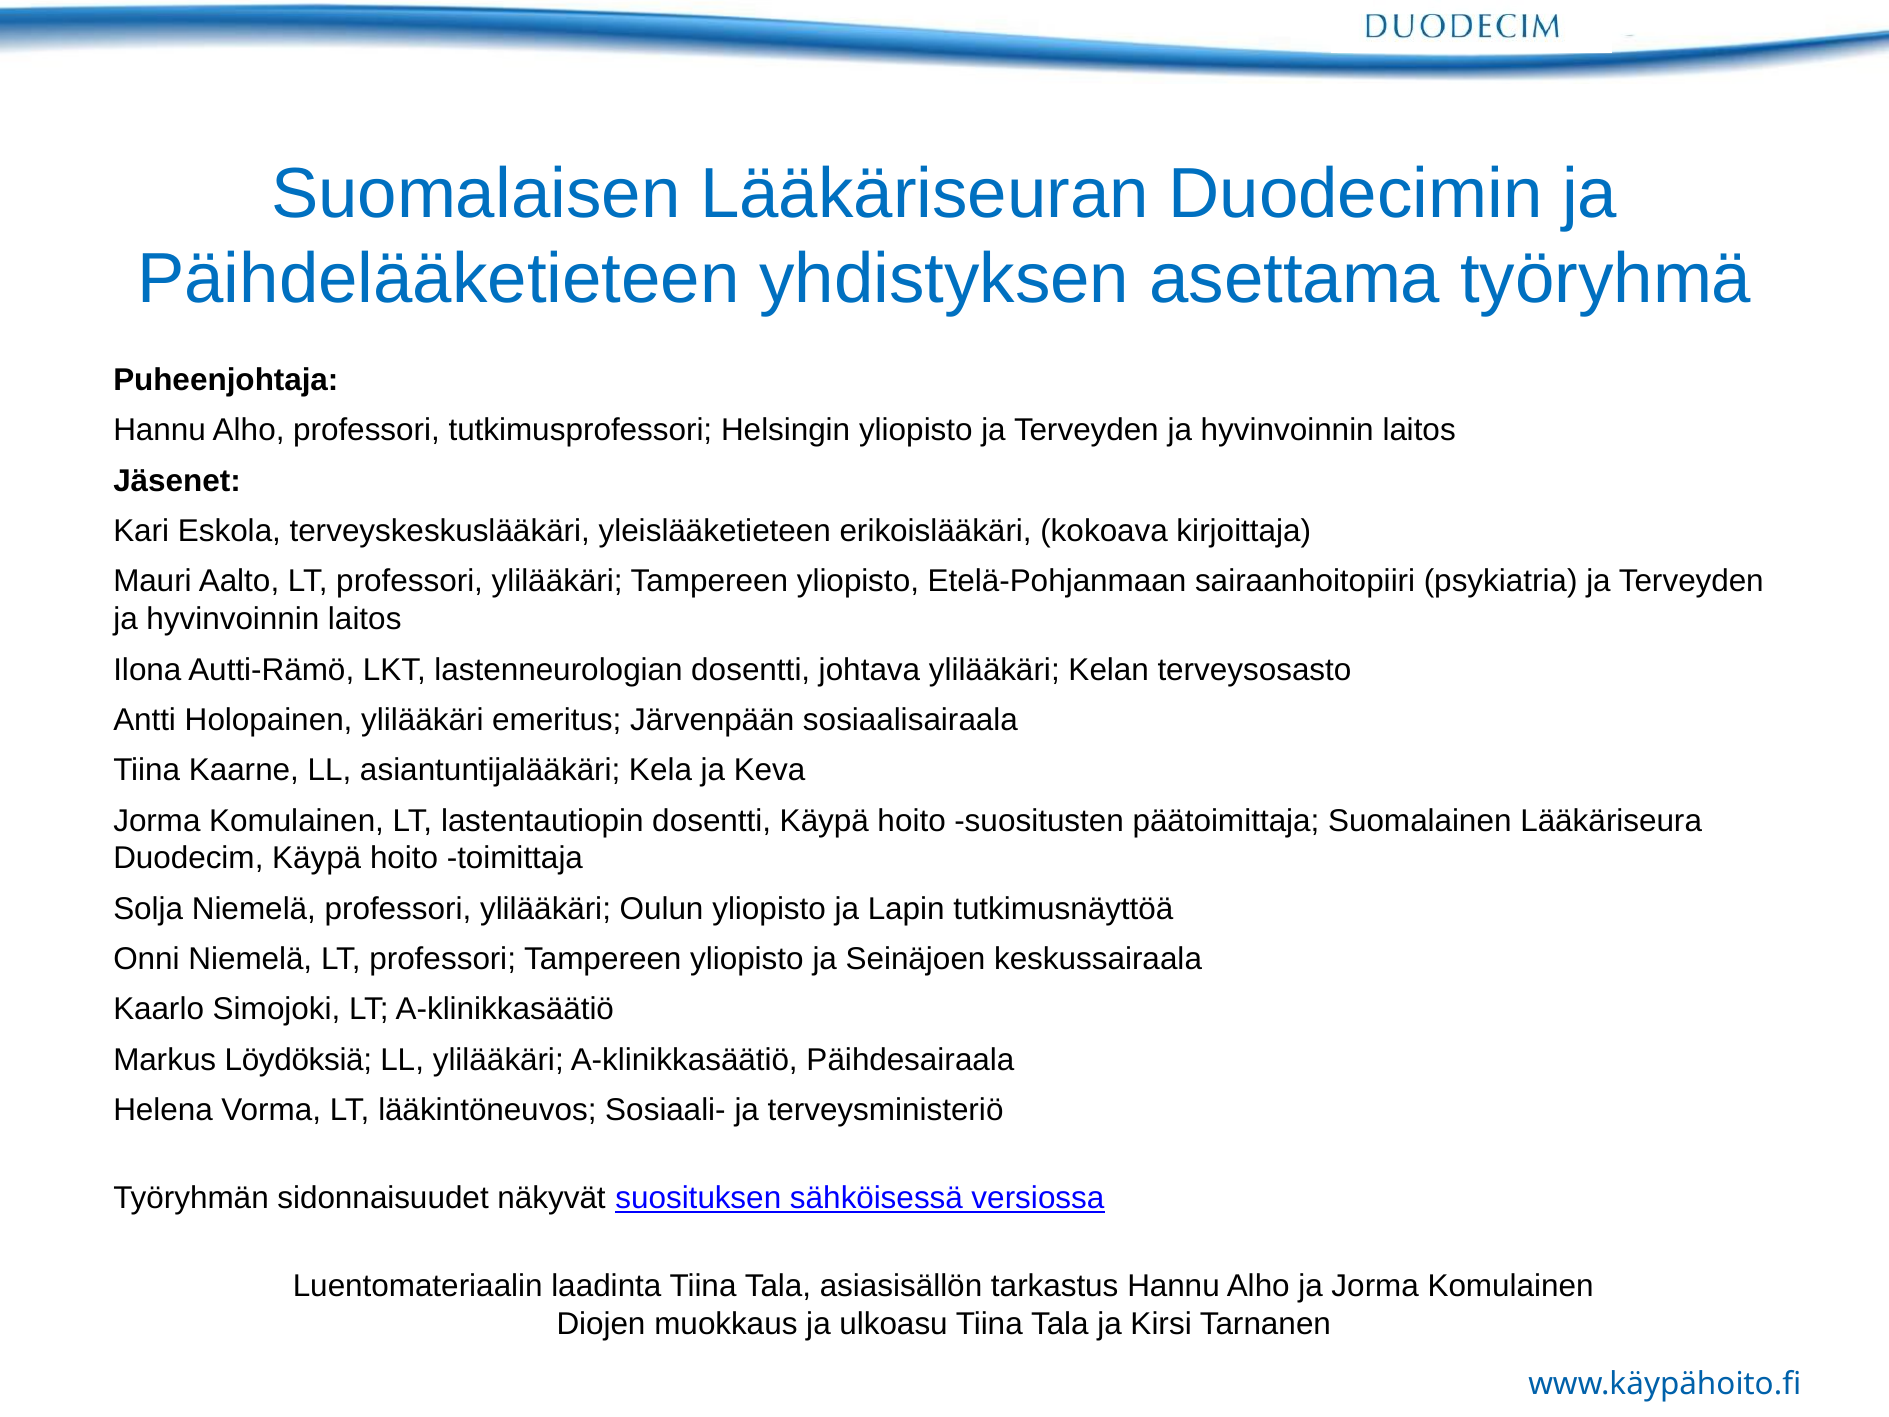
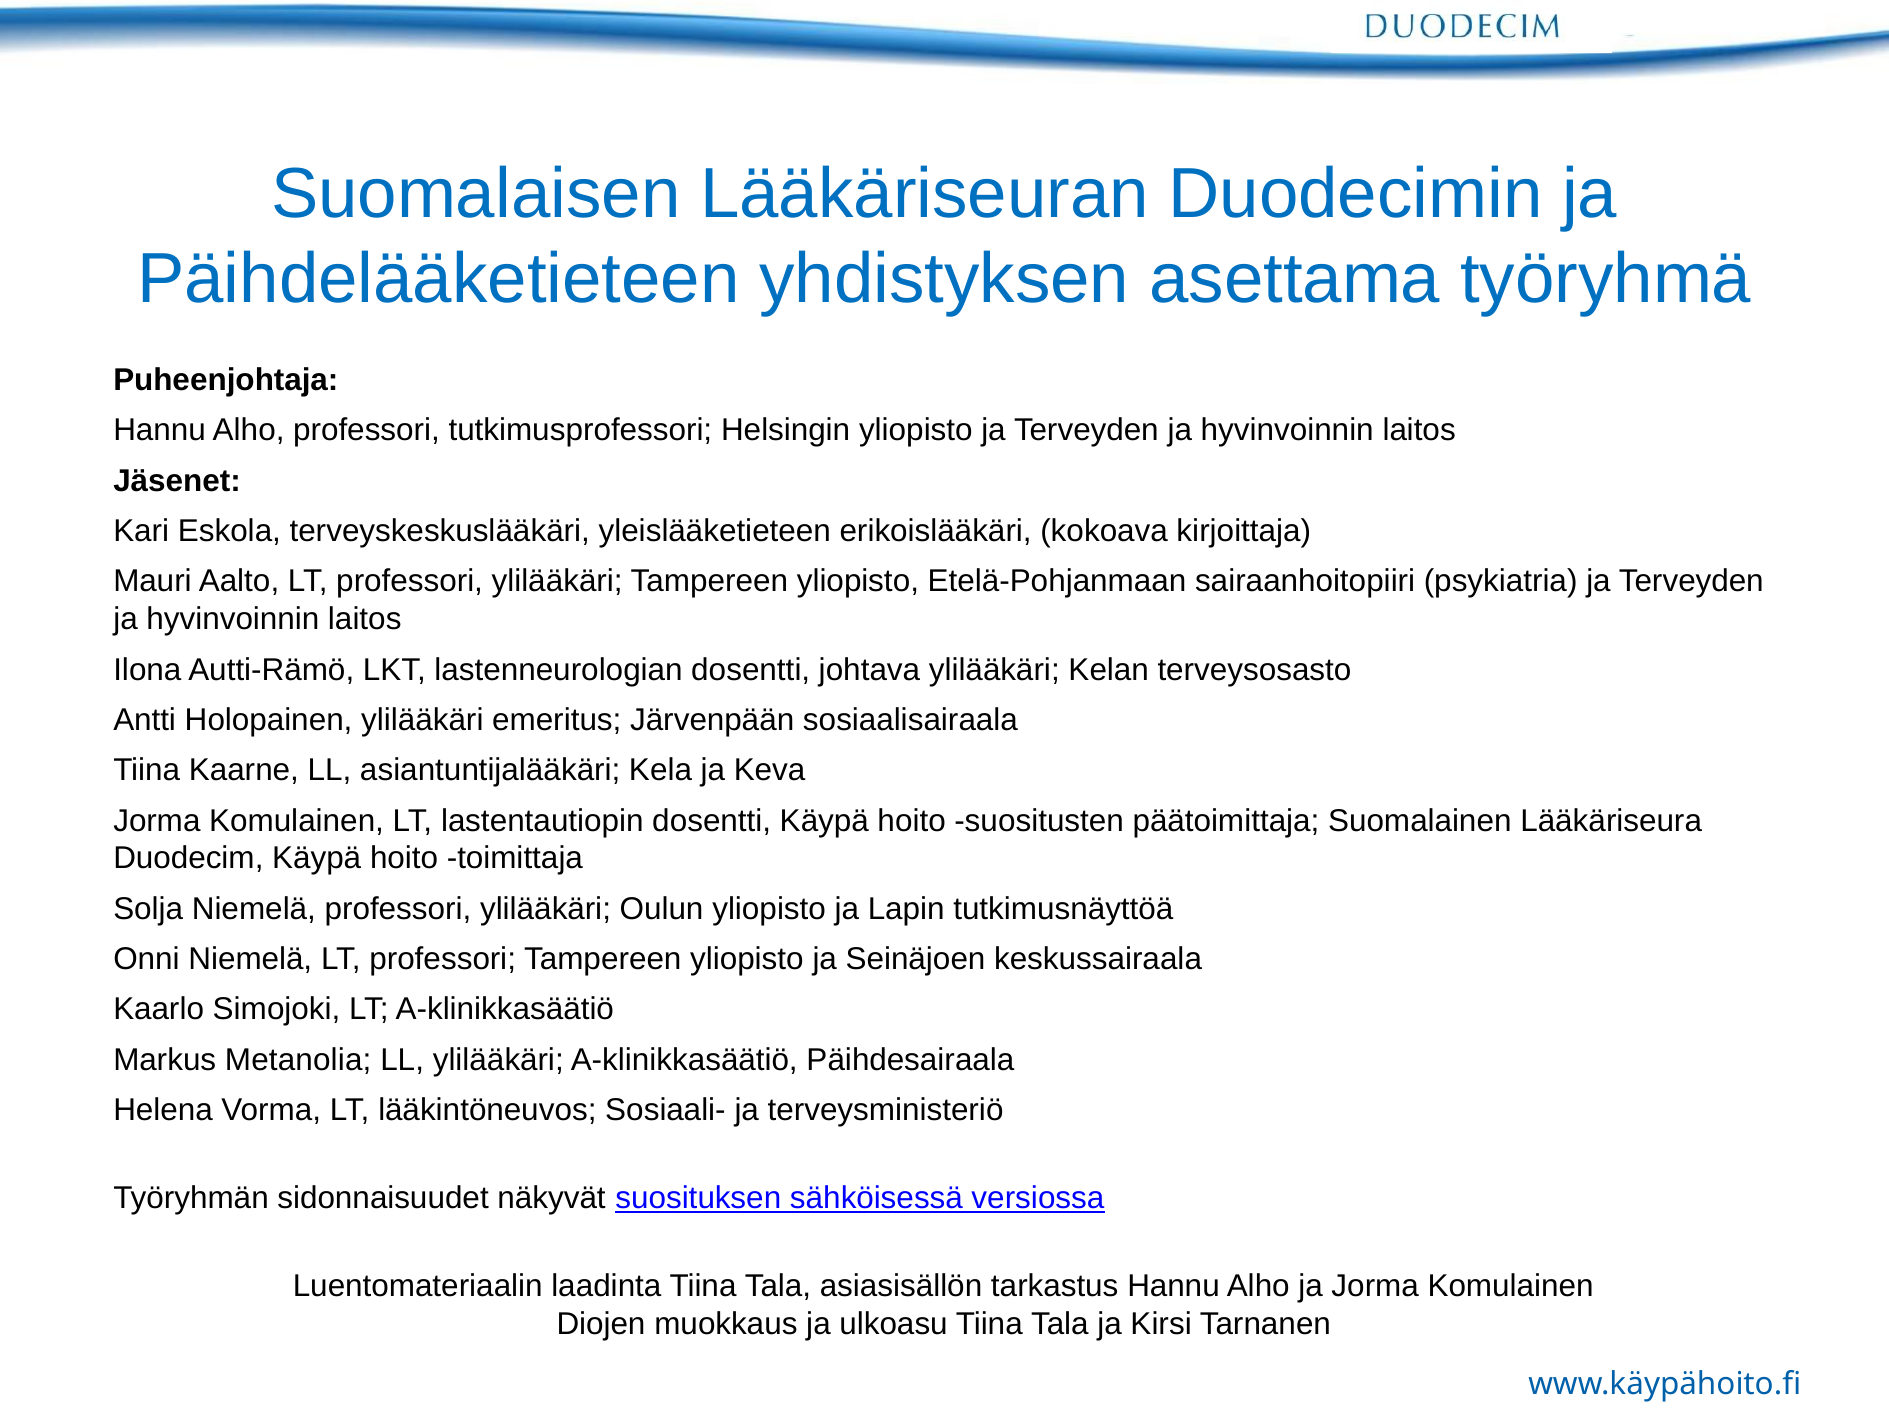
Löydöksiä: Löydöksiä -> Metanolia
